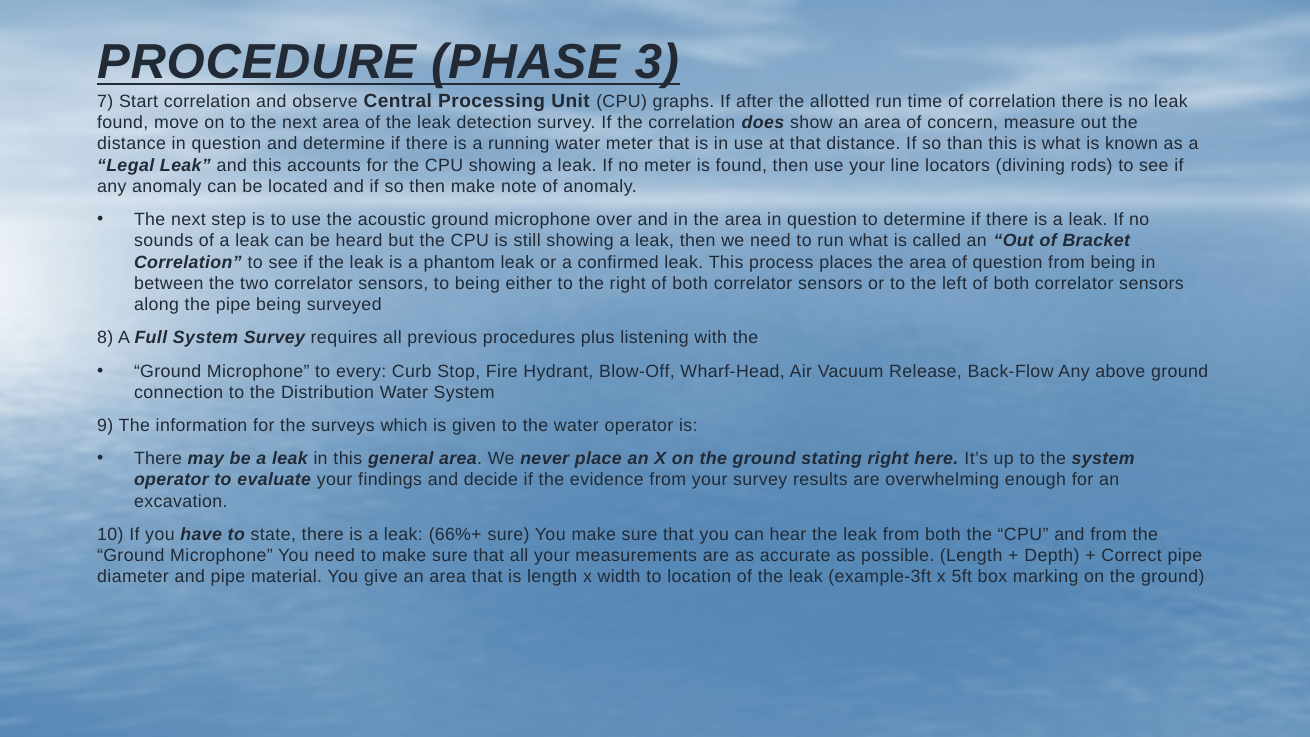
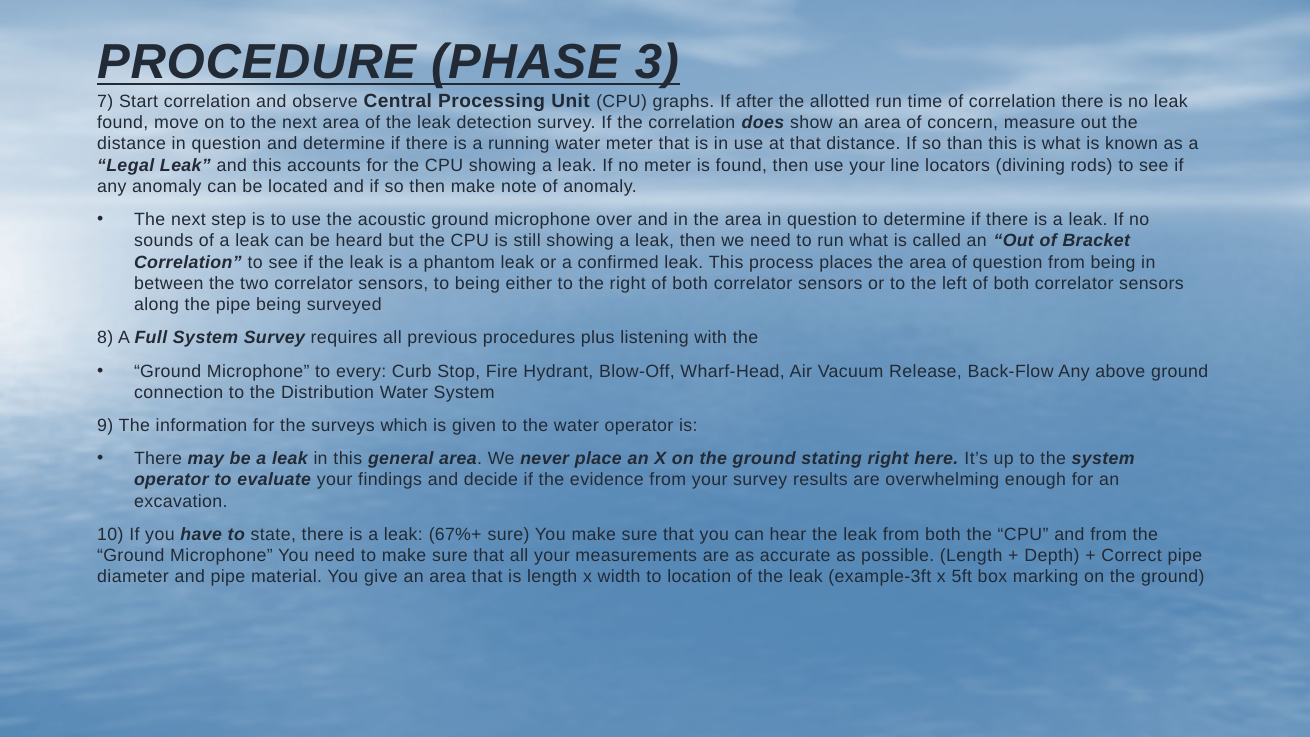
66%+: 66%+ -> 67%+
